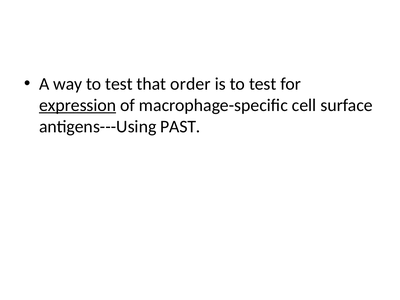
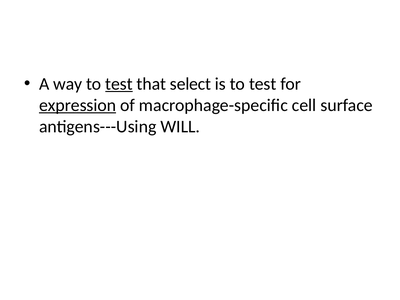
test at (119, 84) underline: none -> present
order: order -> select
PAST: PAST -> WILL
